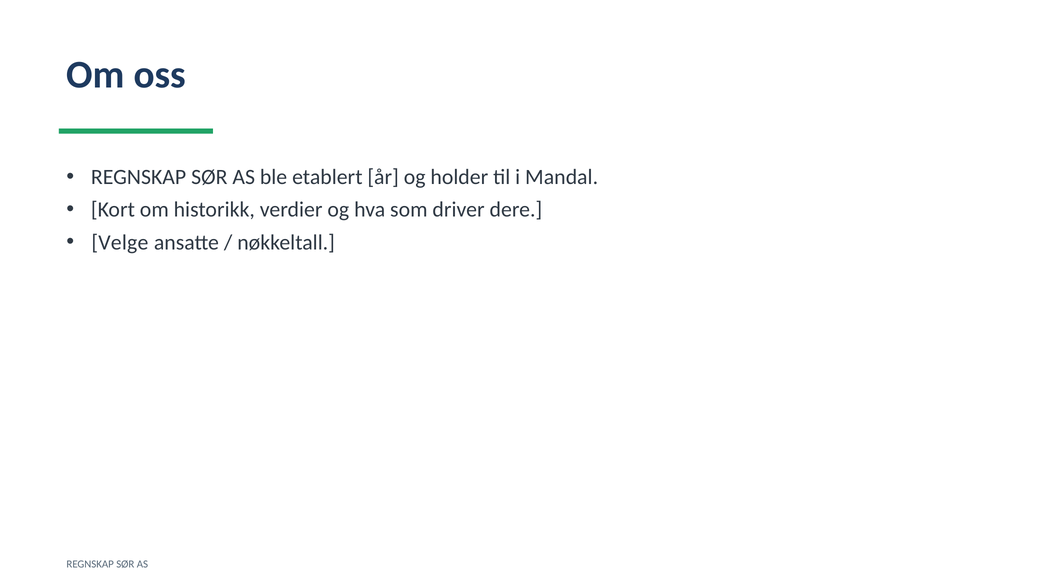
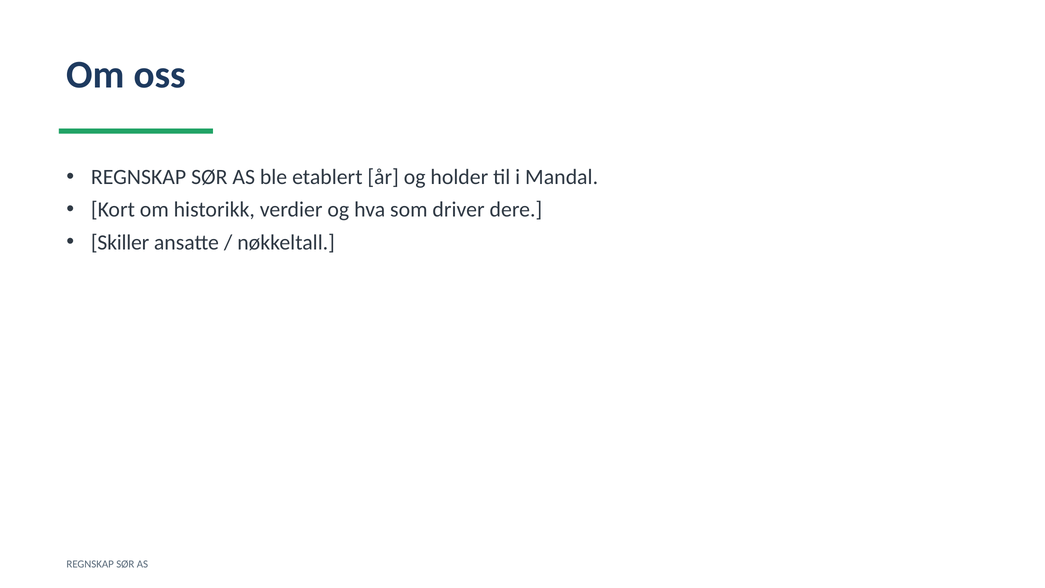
Velge: Velge -> Skiller
